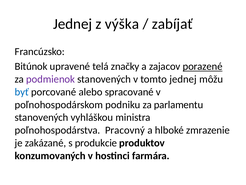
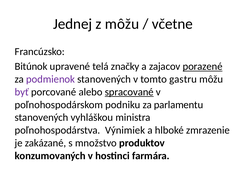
z výška: výška -> môžu
zabíjať: zabíjať -> včetne
tomto jednej: jednej -> gastru
byť colour: blue -> purple
spracované underline: none -> present
Pracovný: Pracovný -> Výnimiek
produkcie: produkcie -> množstvo
